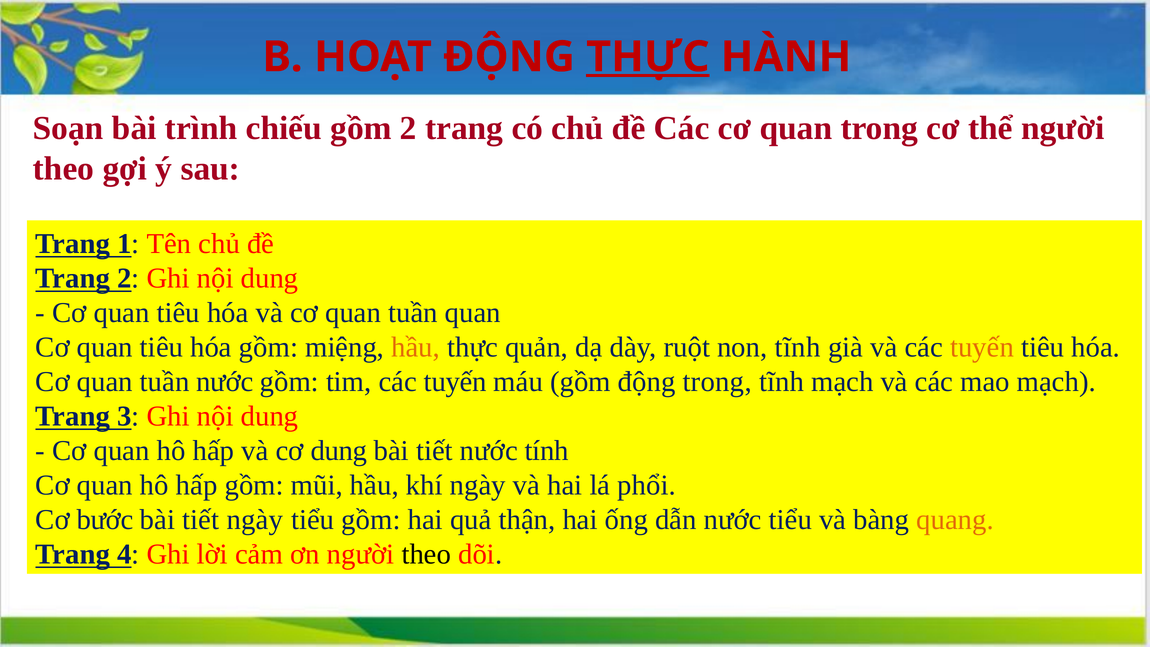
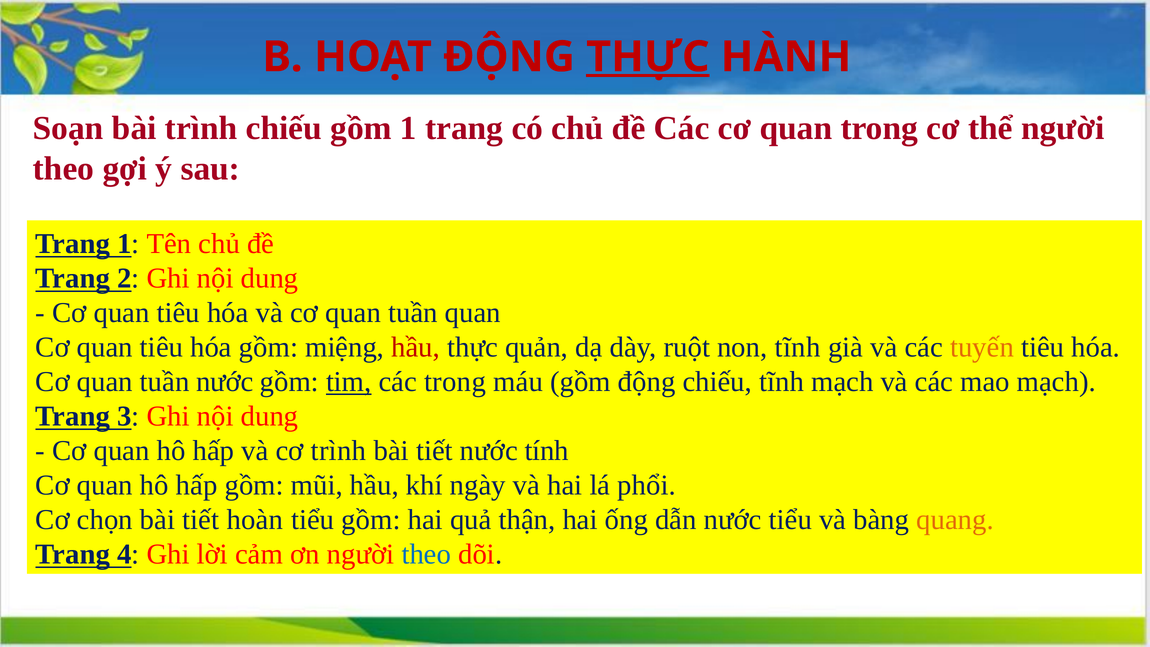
gồm 2: 2 -> 1
hầu at (416, 347) colour: orange -> red
tim underline: none -> present
tuyến at (455, 382): tuyến -> trong
động trong: trong -> chiếu
cơ dung: dung -> trình
bước: bước -> chọn
tiết ngày: ngày -> hoàn
theo at (426, 554) colour: black -> blue
